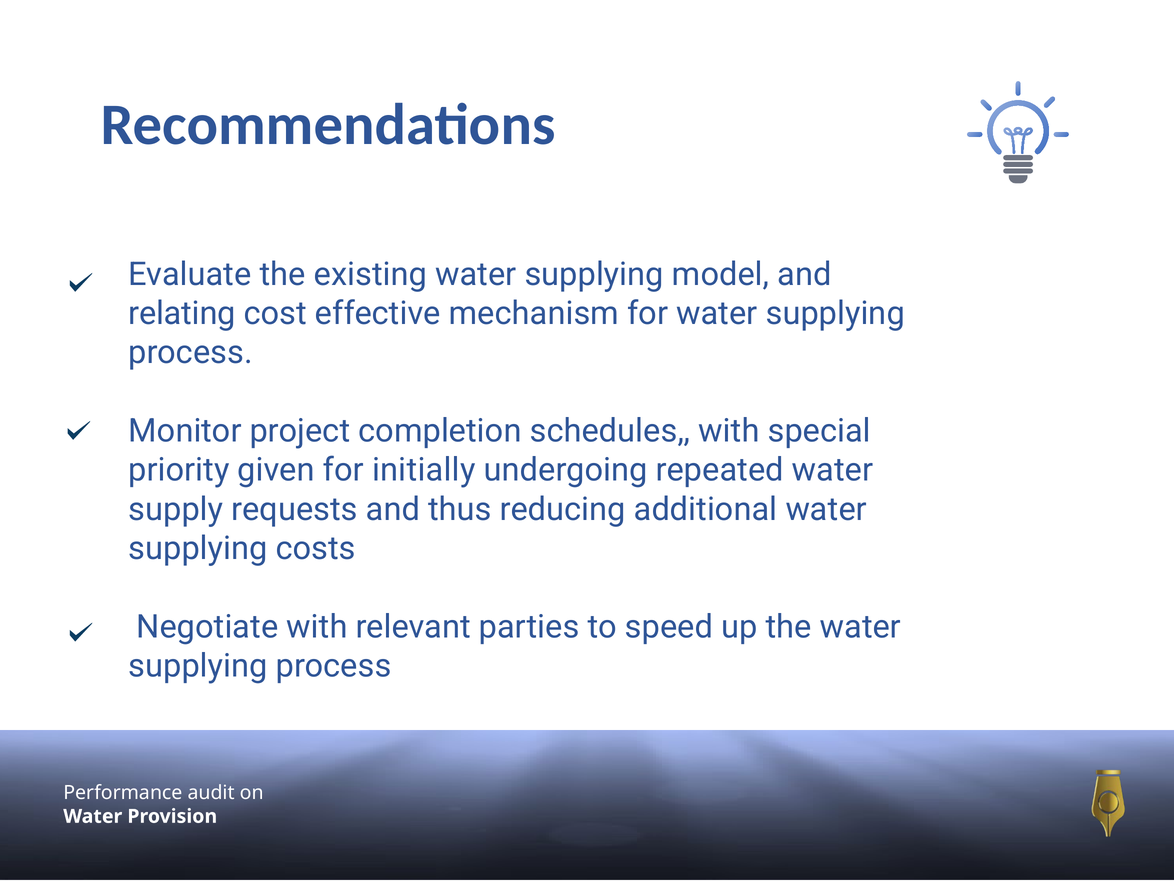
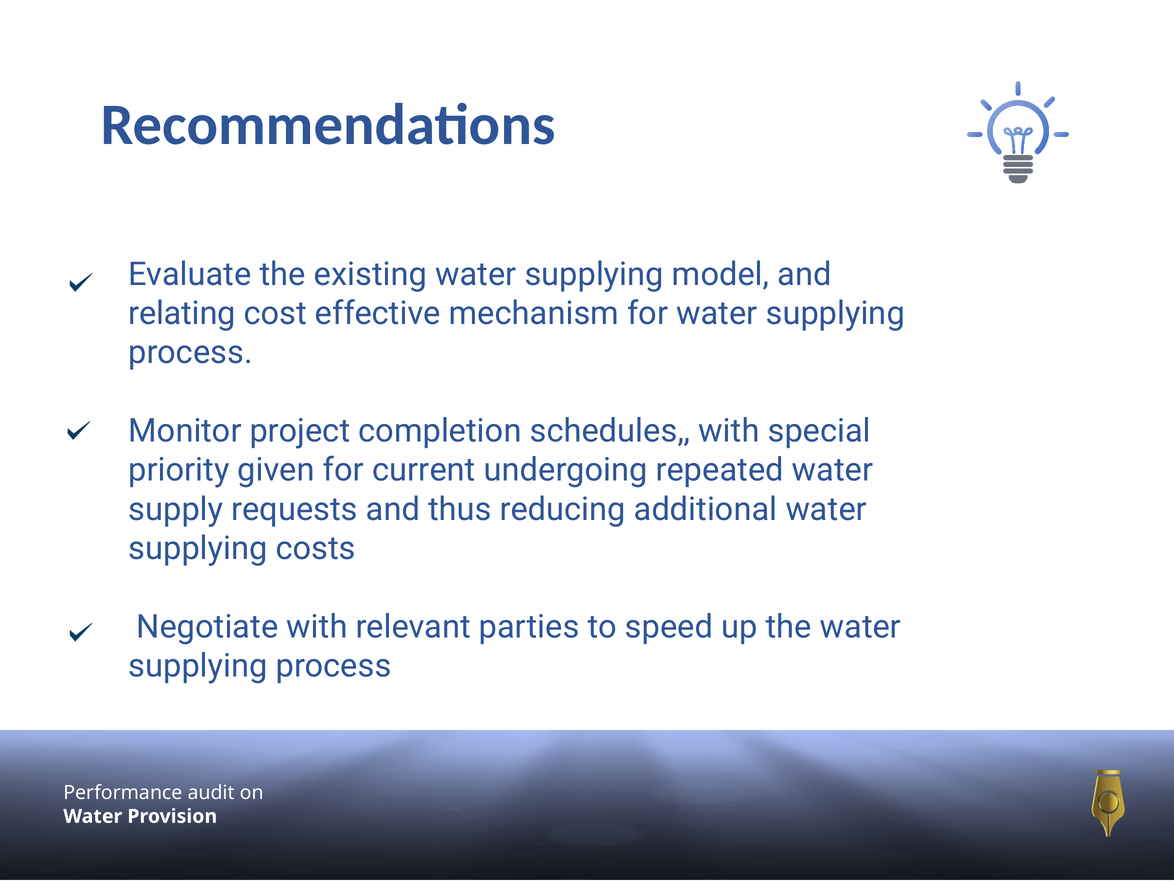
initially: initially -> current
